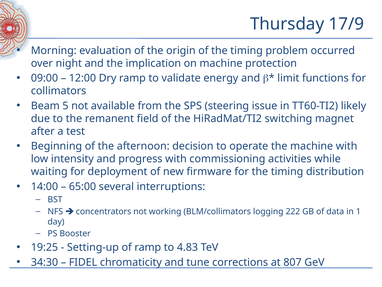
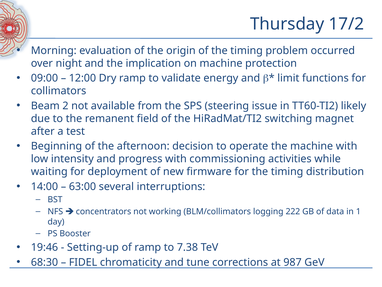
17/9: 17/9 -> 17/2
5: 5 -> 2
65:00: 65:00 -> 63:00
19:25: 19:25 -> 19:46
4.83: 4.83 -> 7.38
34:30: 34:30 -> 68:30
807: 807 -> 987
